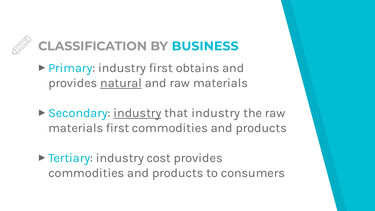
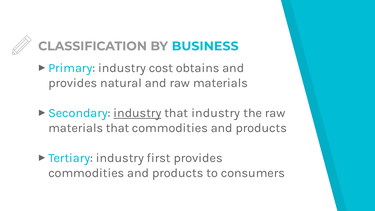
industry first: first -> cost
natural underline: present -> none
materials first: first -> that
cost: cost -> first
